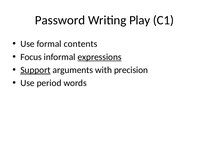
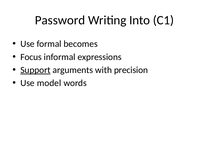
Play: Play -> Into
contents: contents -> becomes
expressions underline: present -> none
period: period -> model
